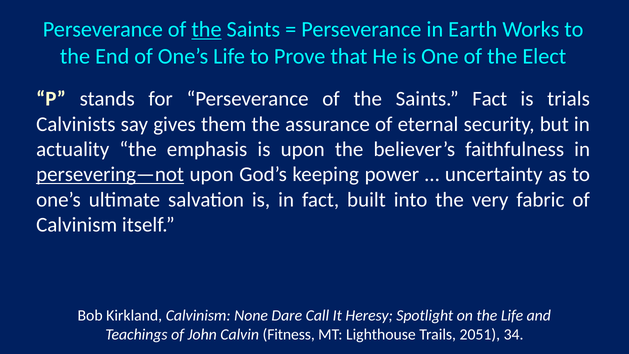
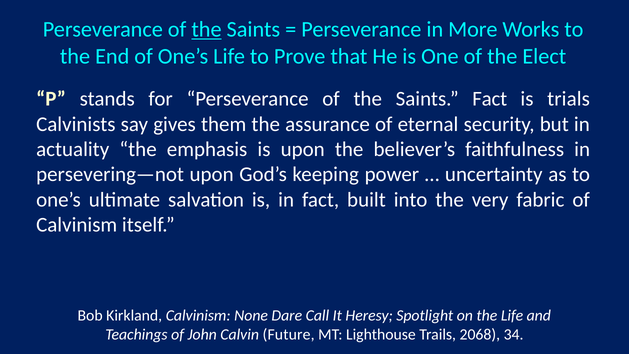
Earth: Earth -> More
persevering—not underline: present -> none
Fitness: Fitness -> Future
2051: 2051 -> 2068
